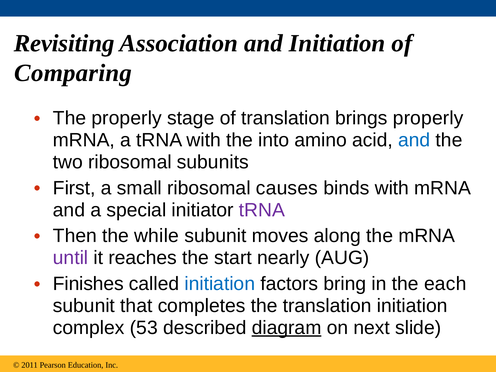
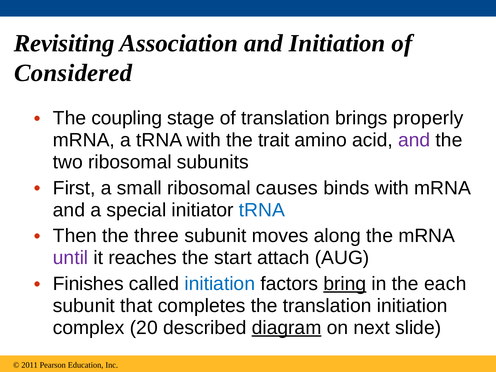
Comparing: Comparing -> Considered
The properly: properly -> coupling
into: into -> trait
and at (414, 140) colour: blue -> purple
tRNA at (262, 210) colour: purple -> blue
while: while -> three
nearly: nearly -> attach
bring underline: none -> present
53: 53 -> 20
